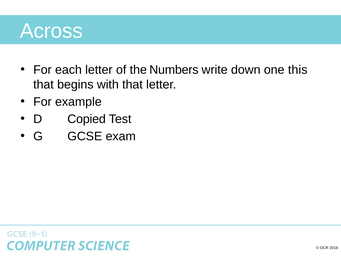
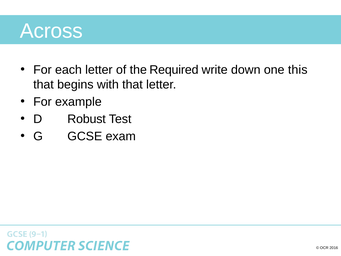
Numbers: Numbers -> Required
Copied: Copied -> Robust
